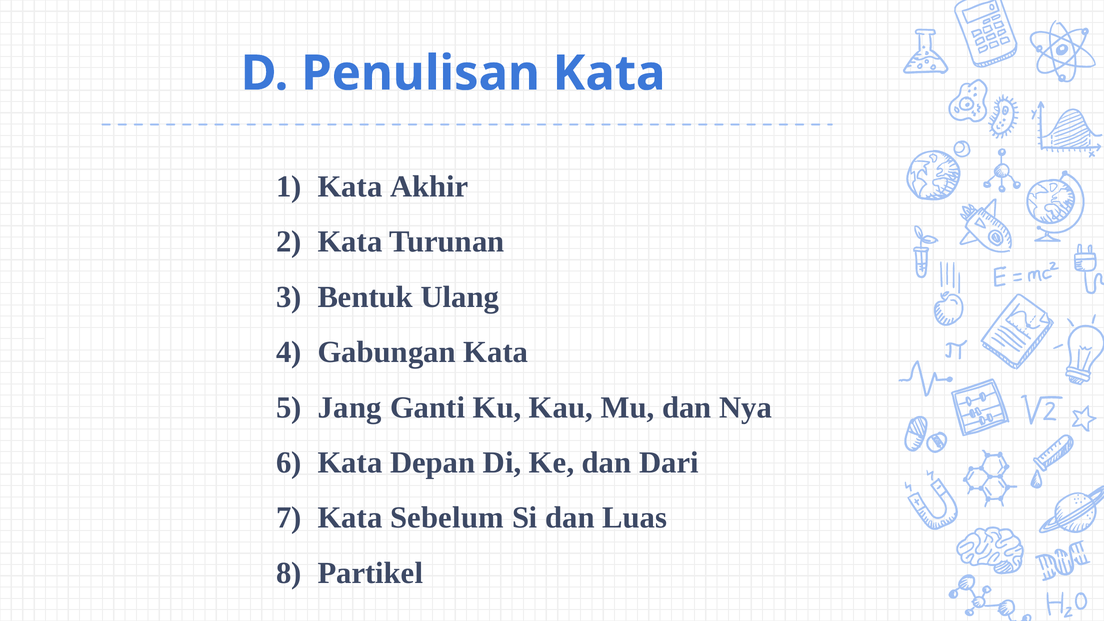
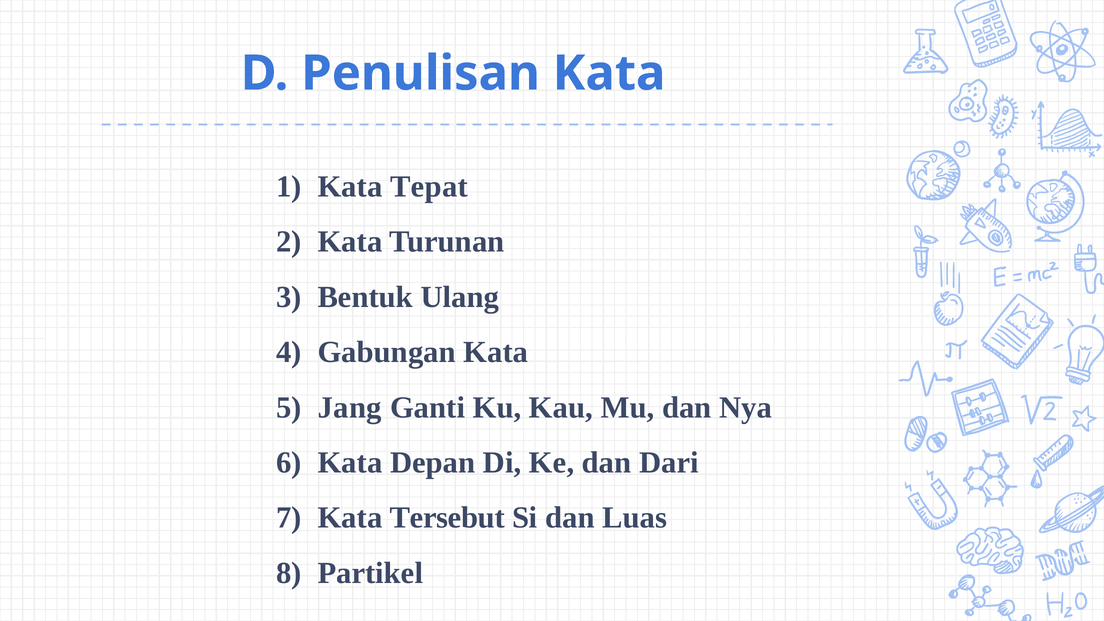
Akhir: Akhir -> Tepat
Sebelum: Sebelum -> Tersebut
